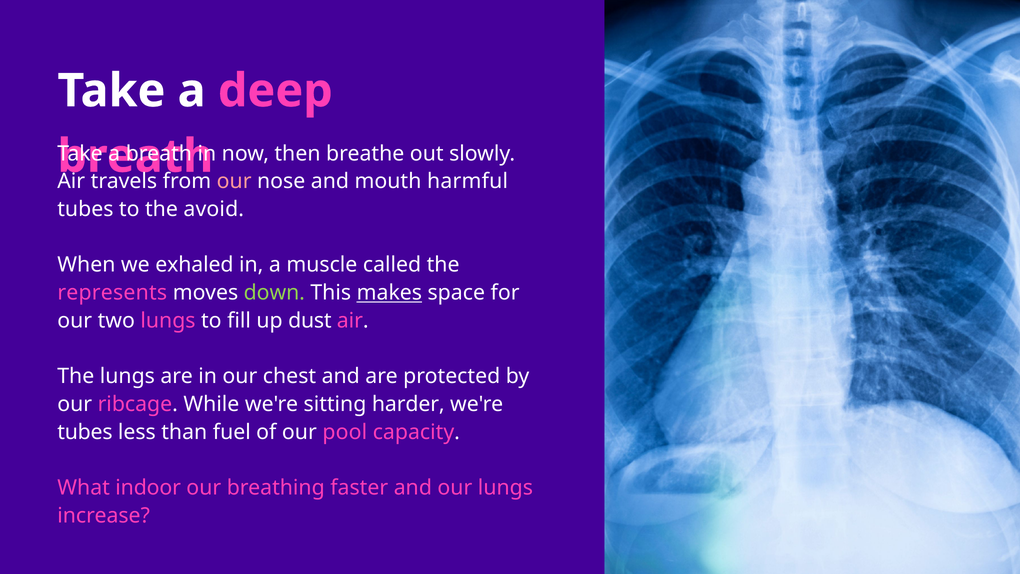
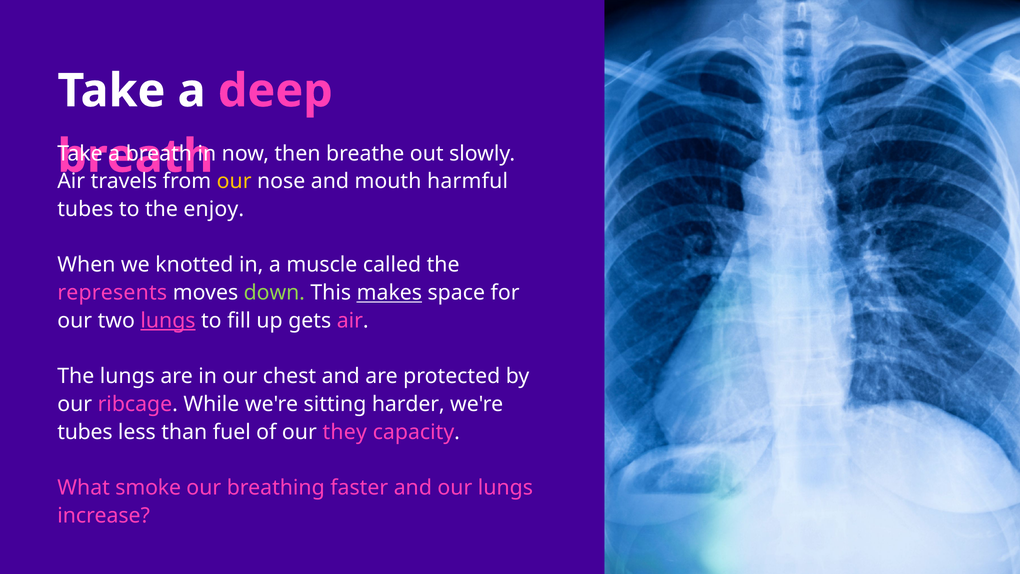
our at (234, 181) colour: pink -> yellow
avoid: avoid -> enjoy
exhaled: exhaled -> knotted
lungs at (168, 321) underline: none -> present
dust: dust -> gets
pool: pool -> they
indoor: indoor -> smoke
